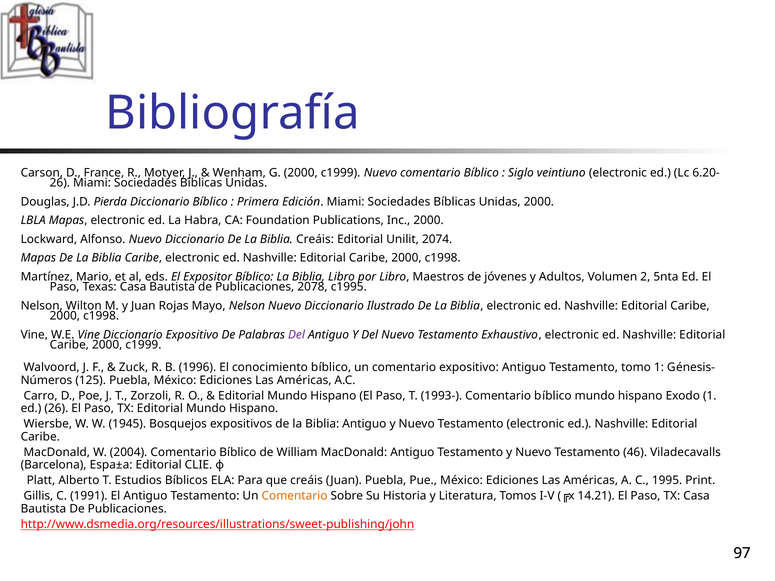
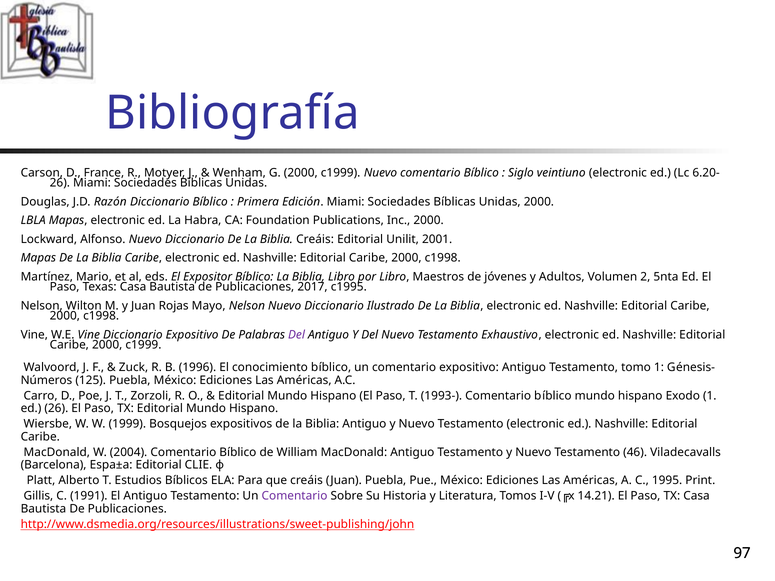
Pierda: Pierda -> Razón
2074: 2074 -> 2001
2078: 2078 -> 2017
1945: 1945 -> 1999
Comentario at (295, 496) colour: orange -> purple
